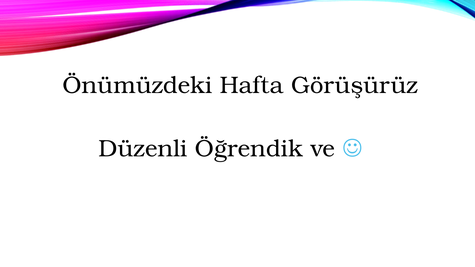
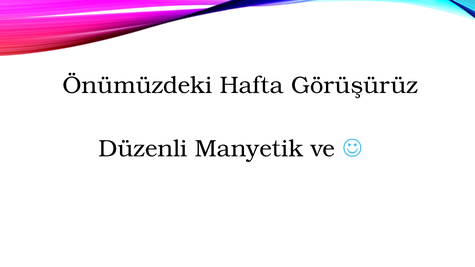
Öğrendik: Öğrendik -> Manyetik
